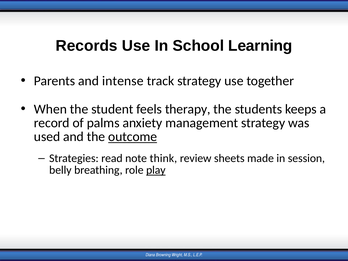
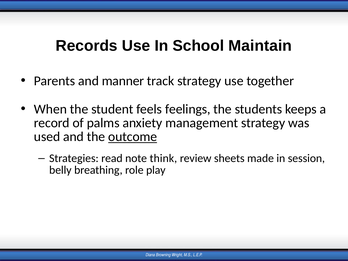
Learning: Learning -> Maintain
intense: intense -> manner
therapy: therapy -> feelings
play underline: present -> none
